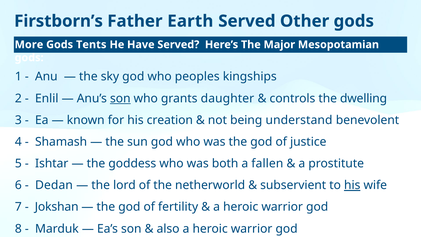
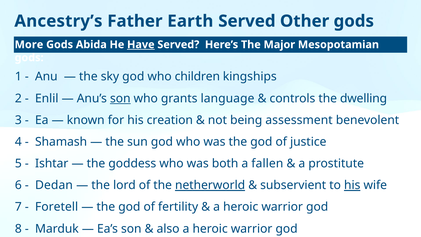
Firstborn’s: Firstborn’s -> Ancestry’s
Tents: Tents -> Abida
Have underline: none -> present
peoples: peoples -> children
daughter: daughter -> language
understand: understand -> assessment
netherworld underline: none -> present
Jokshan: Jokshan -> Foretell
